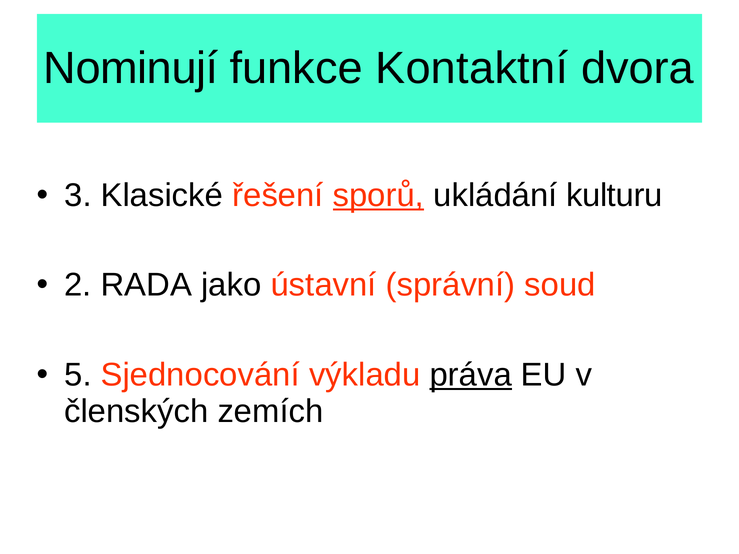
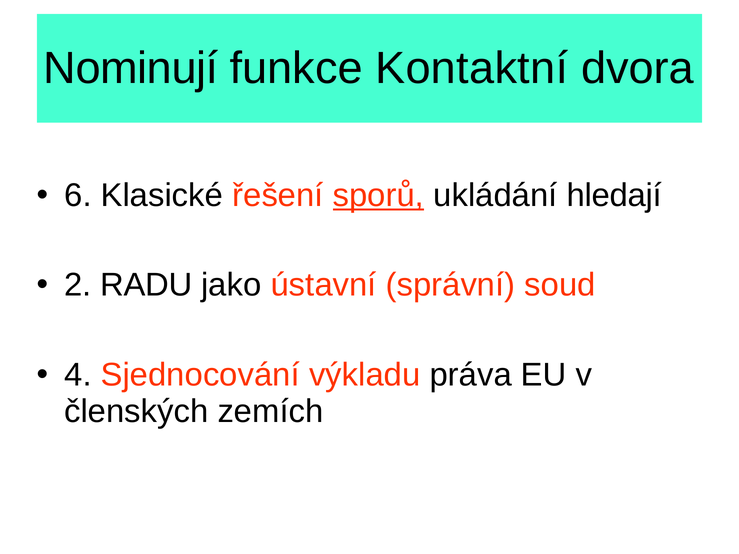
3: 3 -> 6
kulturu: kulturu -> hledají
RADA: RADA -> RADU
5: 5 -> 4
práva underline: present -> none
